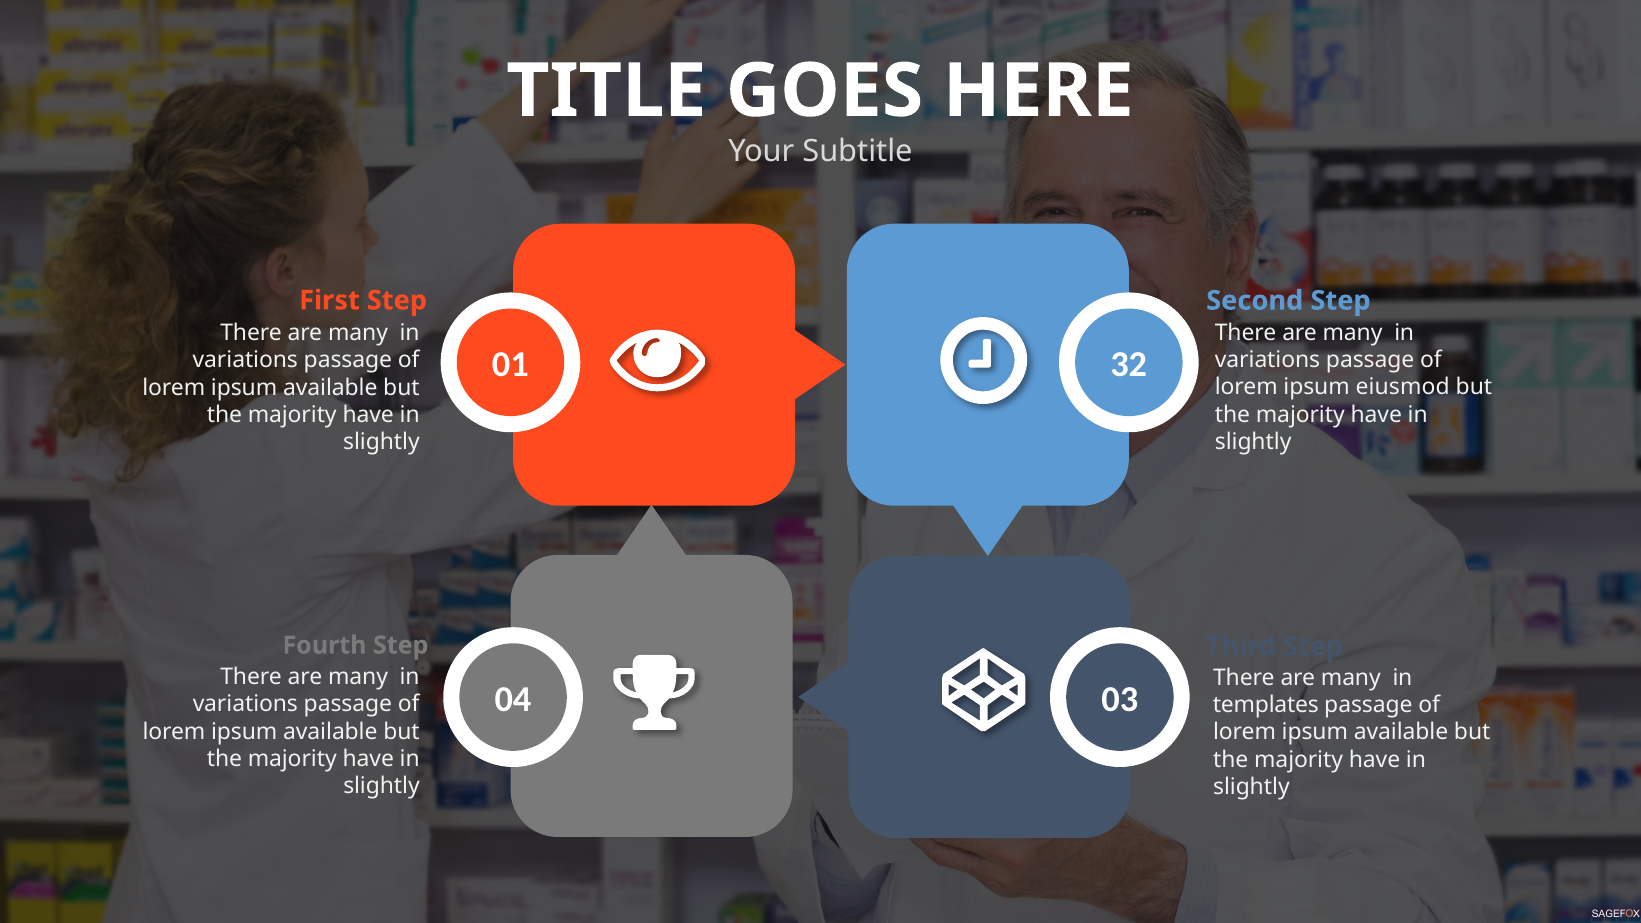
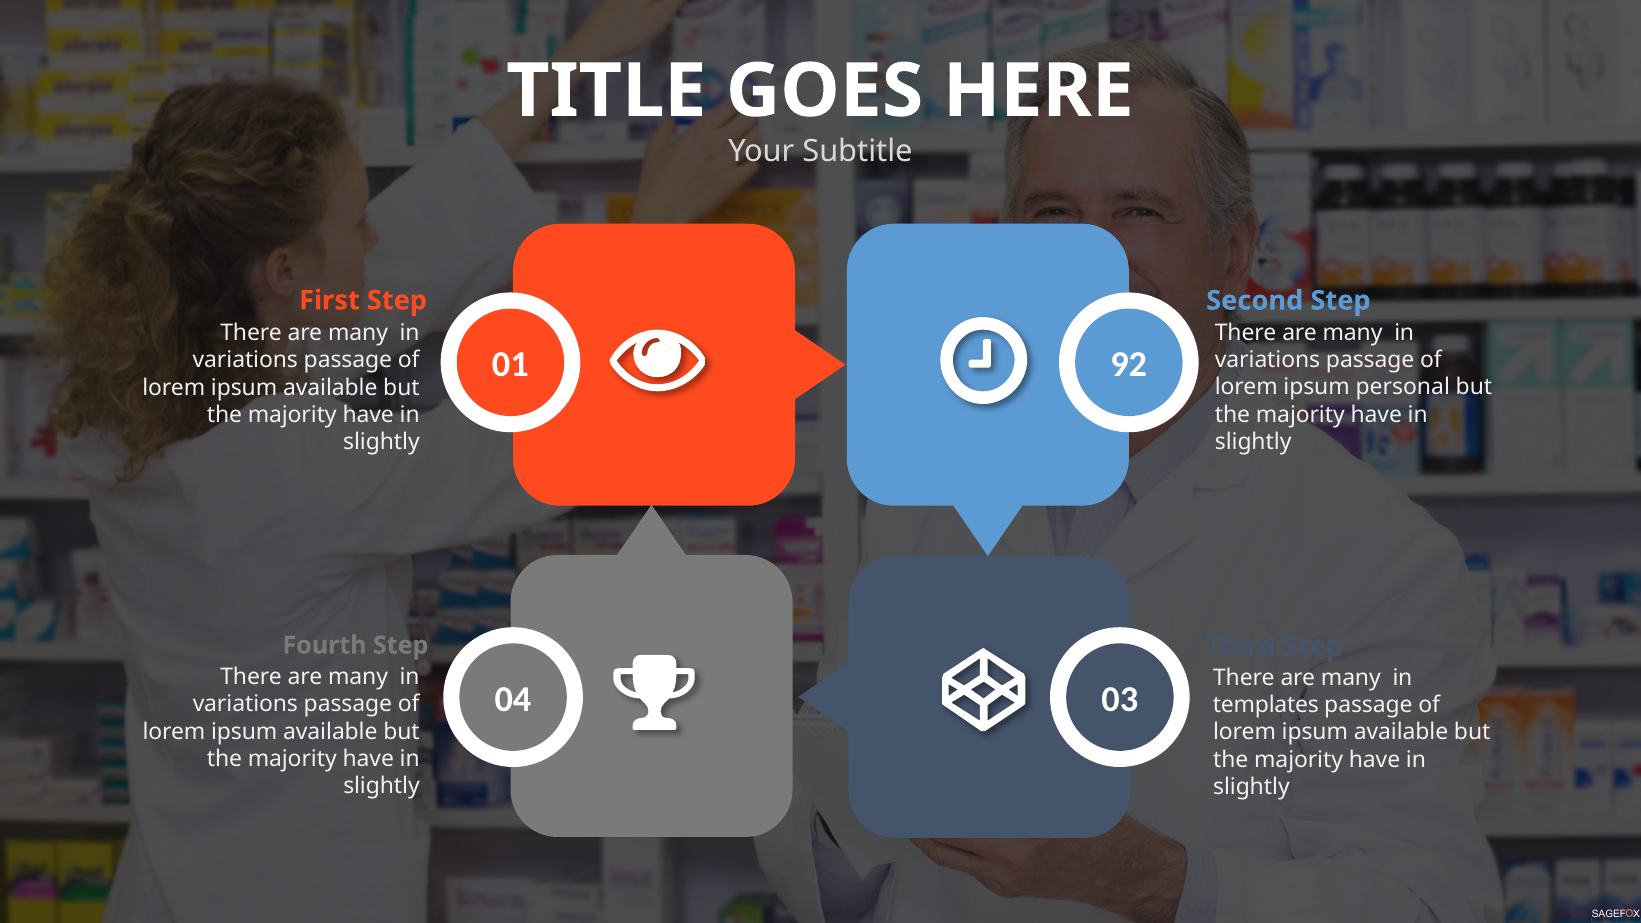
32: 32 -> 92
eiusmod: eiusmod -> personal
